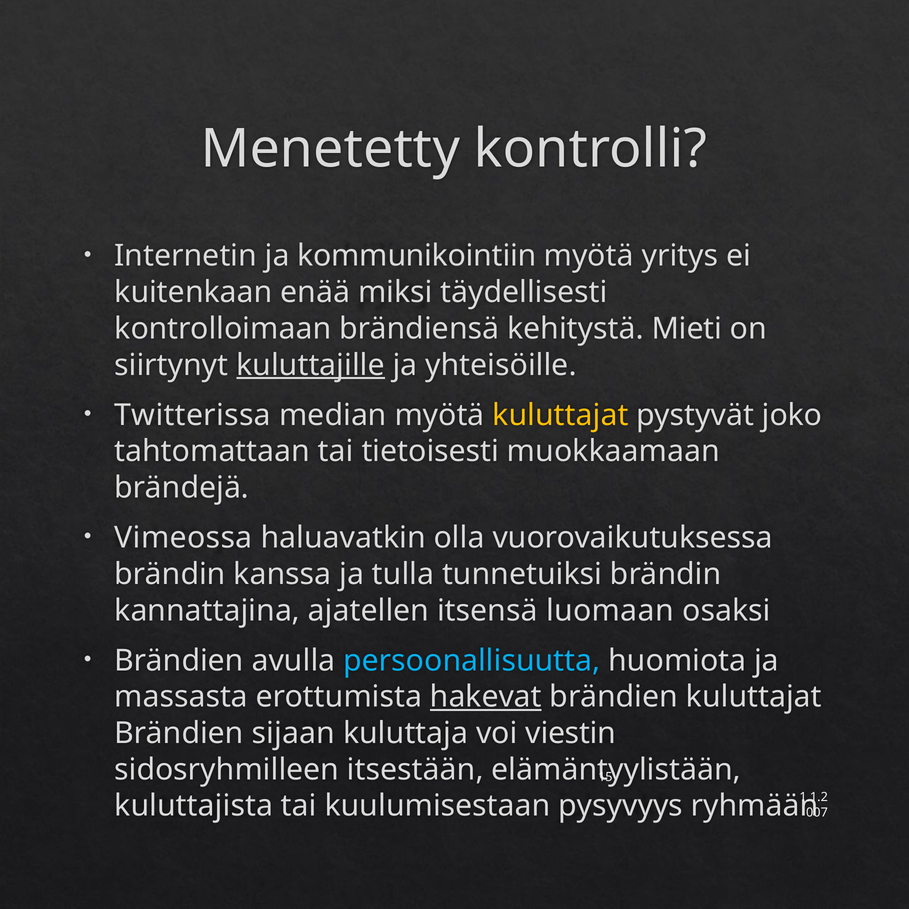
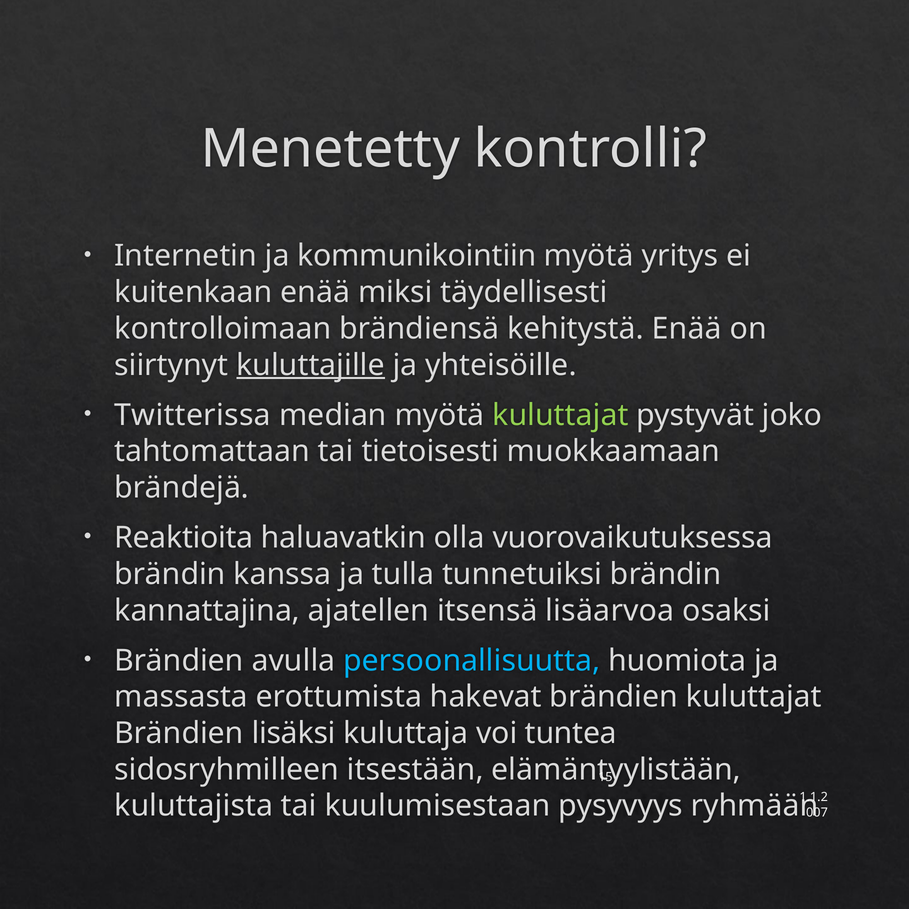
kehitystä Mieti: Mieti -> Enää
kuluttajat at (560, 415) colour: yellow -> light green
Vimeossa: Vimeossa -> Reaktioita
luomaan: luomaan -> lisäarvoa
hakevat underline: present -> none
sijaan: sijaan -> lisäksi
viestin: viestin -> tuntea
